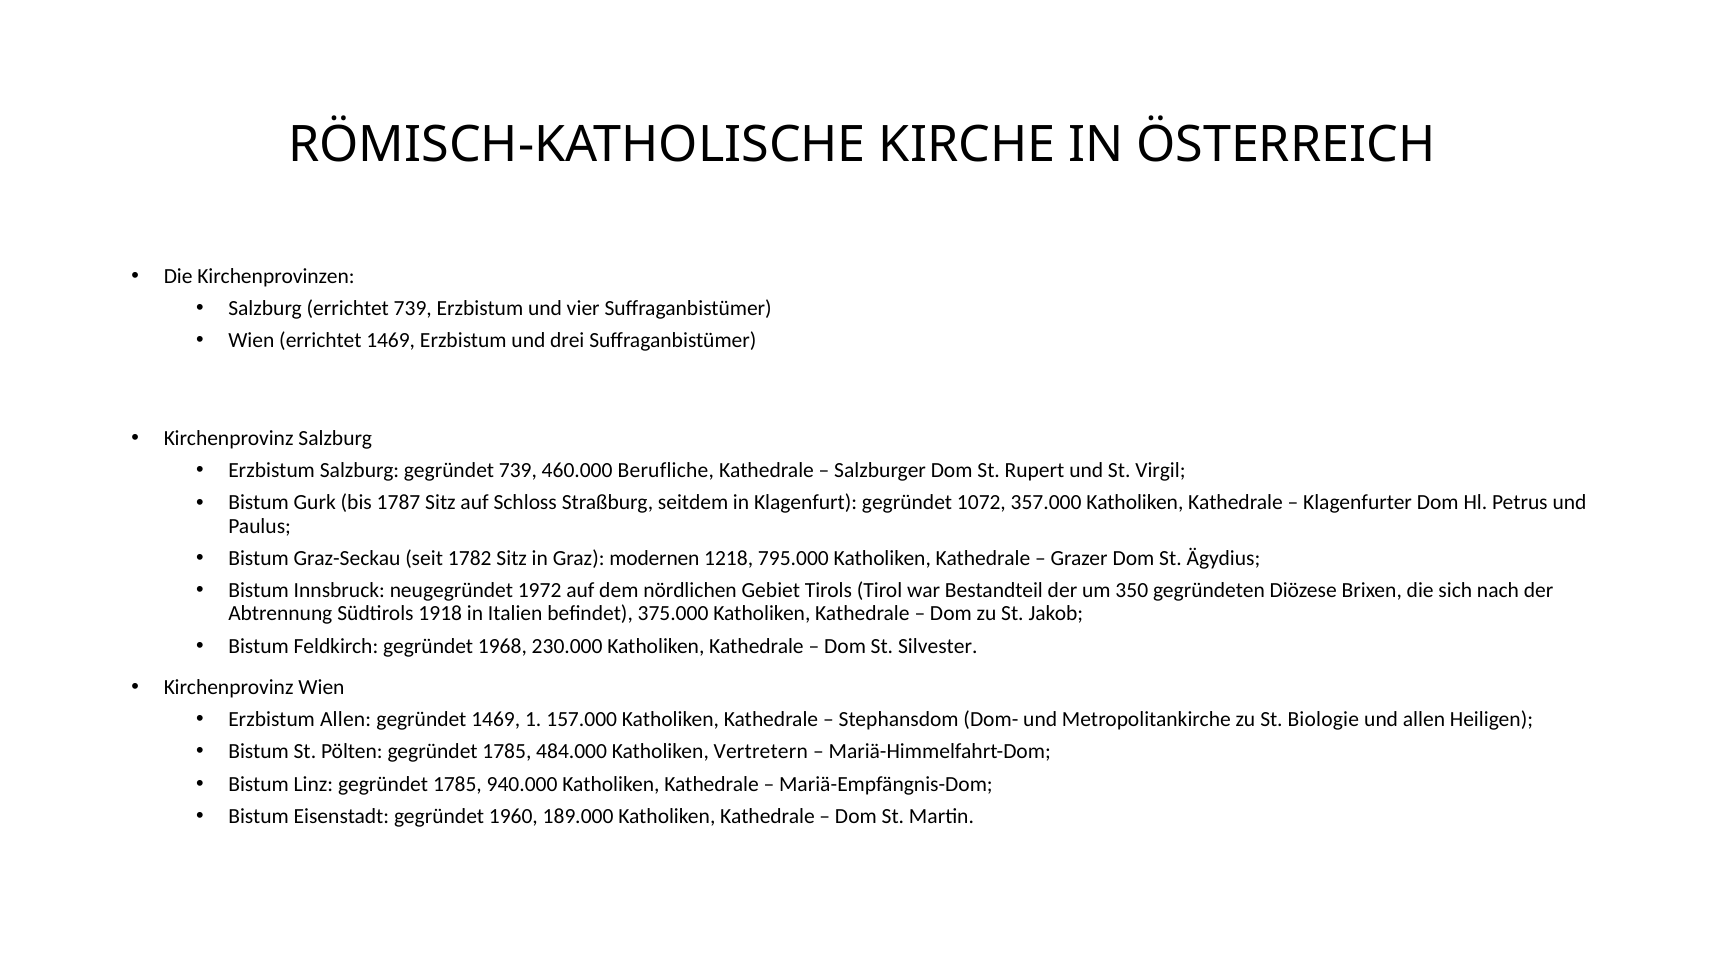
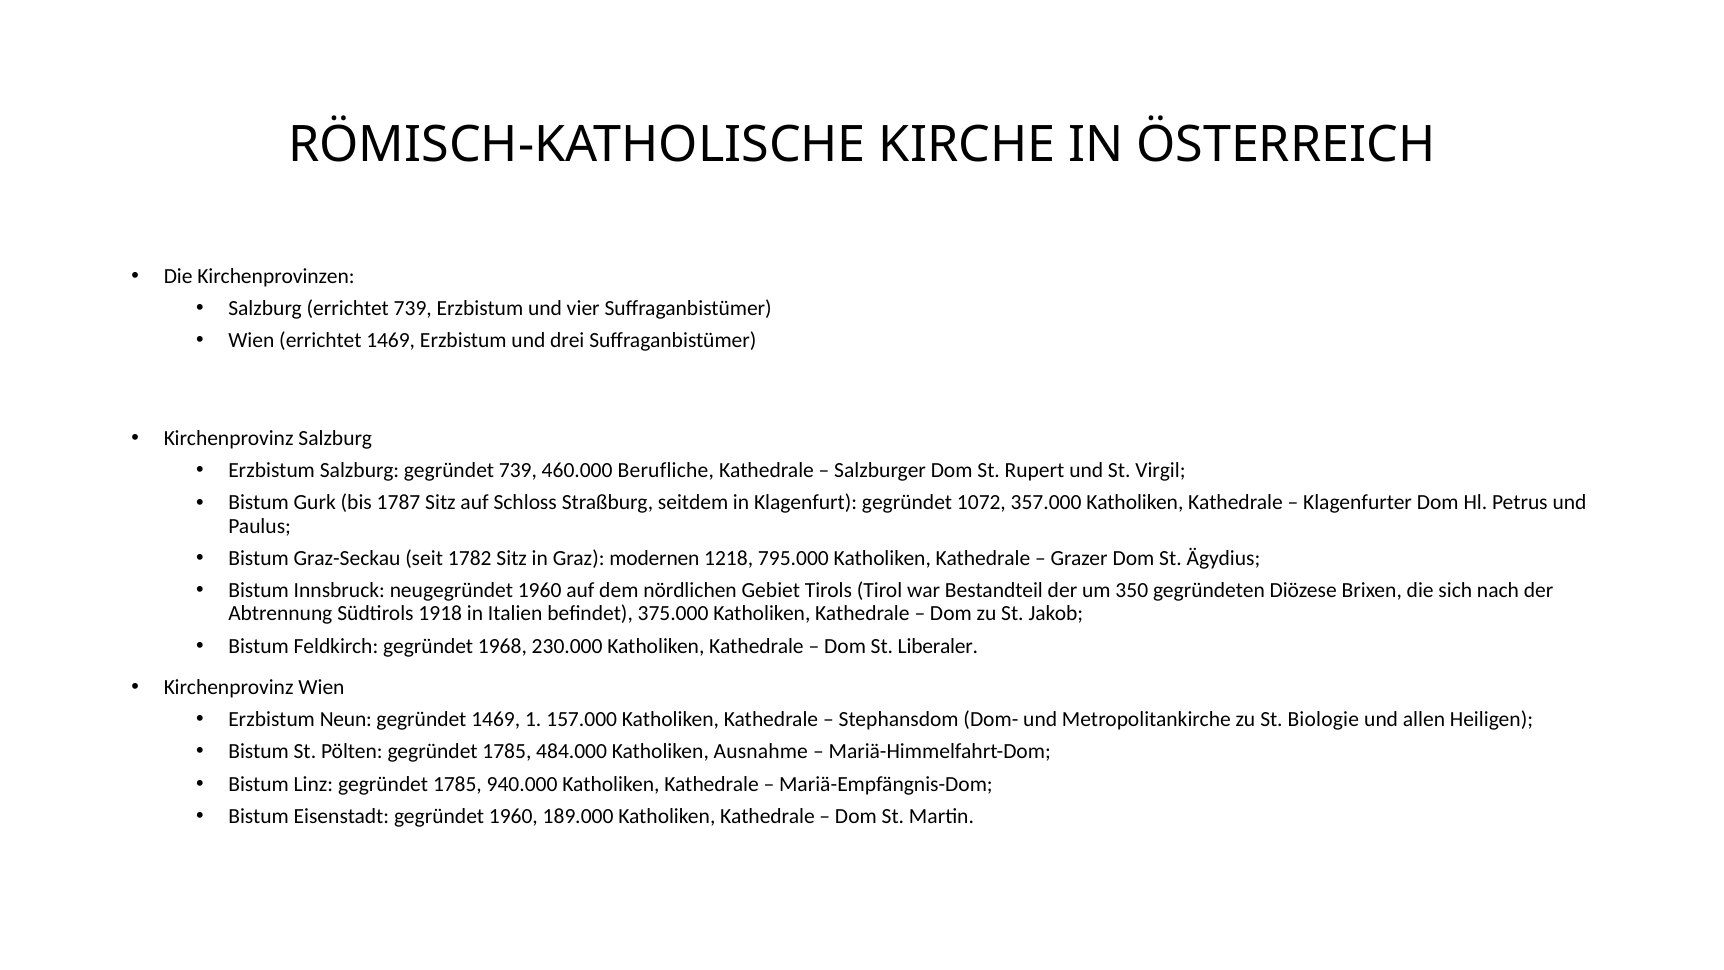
neugegründet 1972: 1972 -> 1960
Silvester: Silvester -> Liberaler
Erzbistum Allen: Allen -> Neun
Vertretern: Vertretern -> Ausnahme
